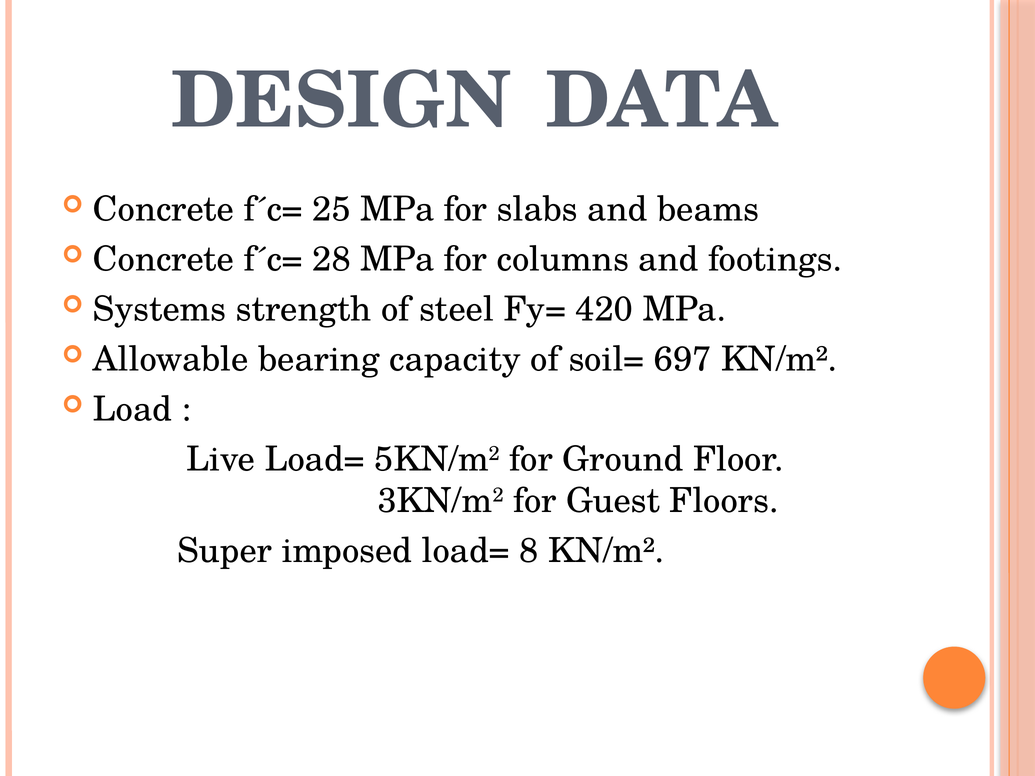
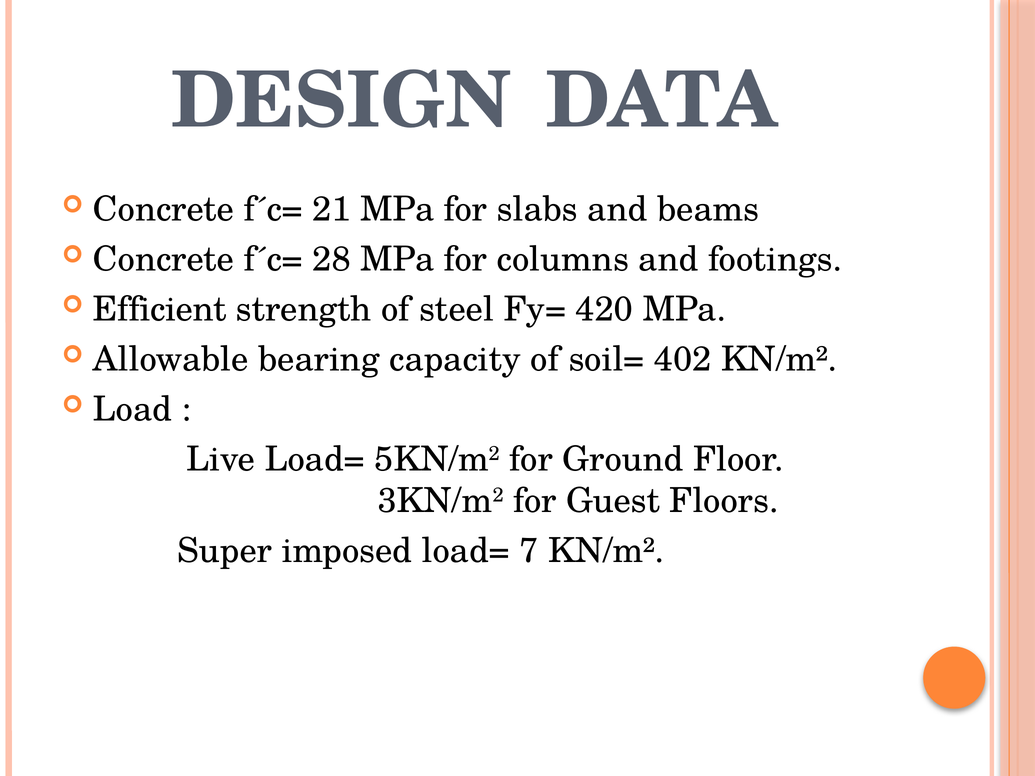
25: 25 -> 21
Systems: Systems -> Efficient
697: 697 -> 402
8: 8 -> 7
